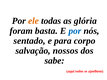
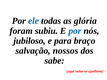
ele colour: orange -> blue
basta: basta -> subiu
sentado: sentado -> jubiloso
corpo: corpo -> braço
